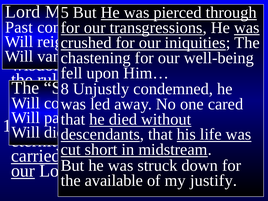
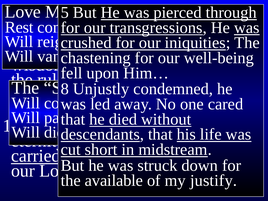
Lord at (23, 12): Lord -> Love
Past: Past -> Rest
our at (23, 171) underline: present -> none
